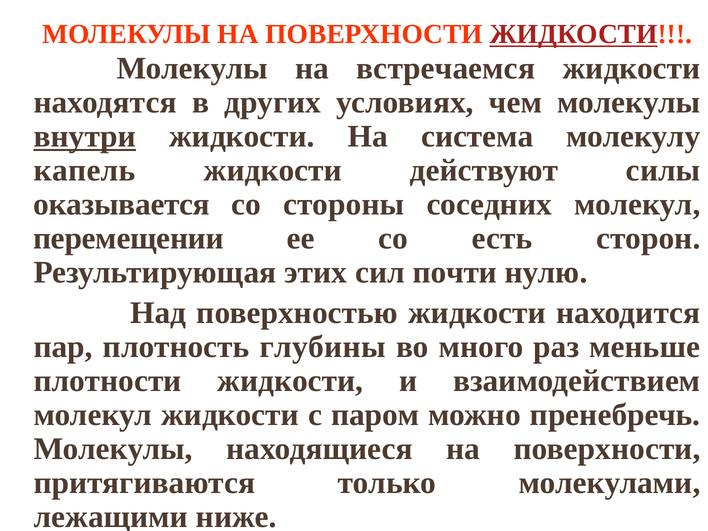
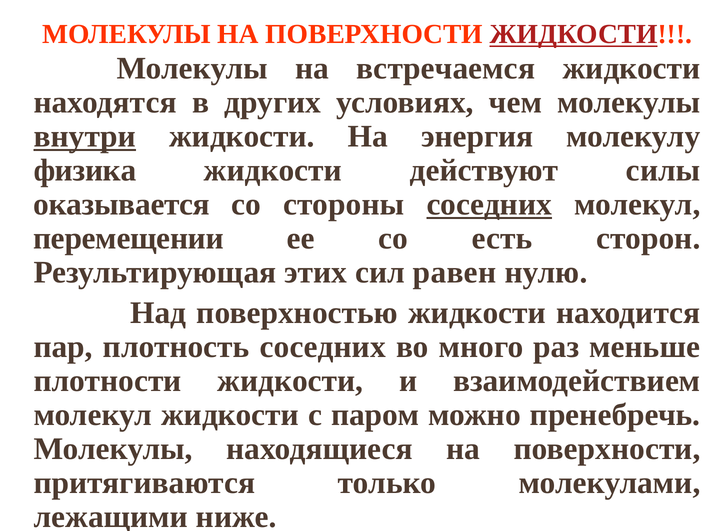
система: система -> энергия
капель: капель -> физика
соседних at (489, 204) underline: none -> present
почти: почти -> равен
плотность глубины: глубины -> соседних
